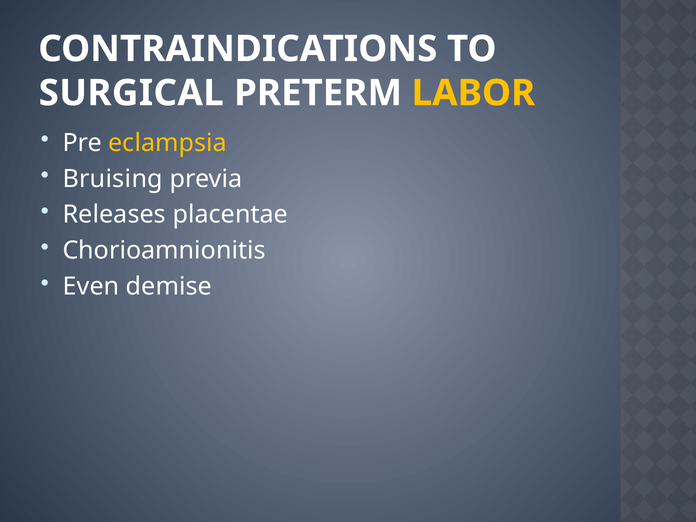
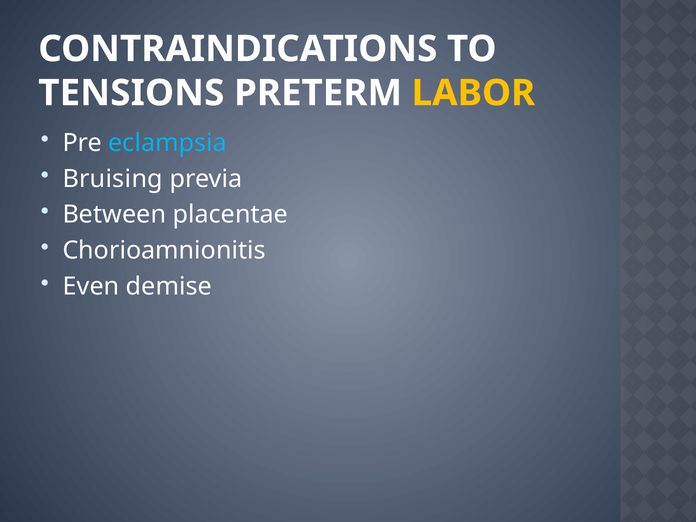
SURGICAL: SURGICAL -> TENSIONS
eclampsia colour: yellow -> light blue
Releases: Releases -> Between
